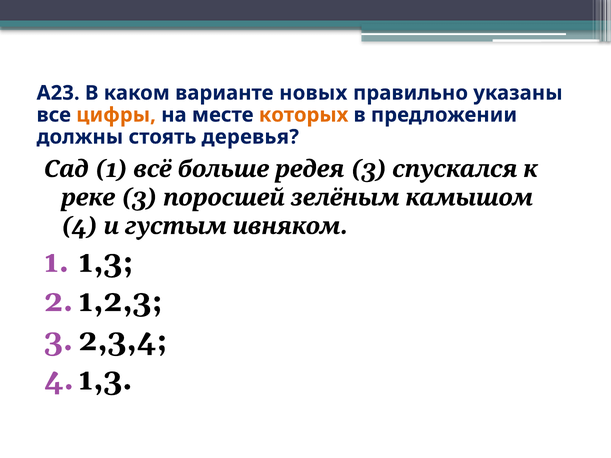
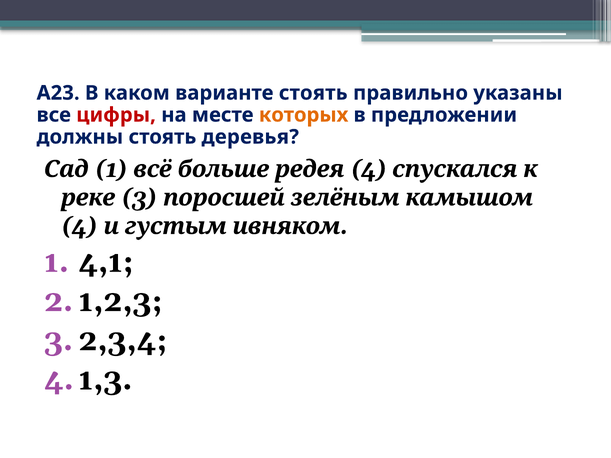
варианте новых: новых -> стоять
цифры colour: orange -> red
1 3: 3 -> 4
1,3: 1,3 -> 4,1
